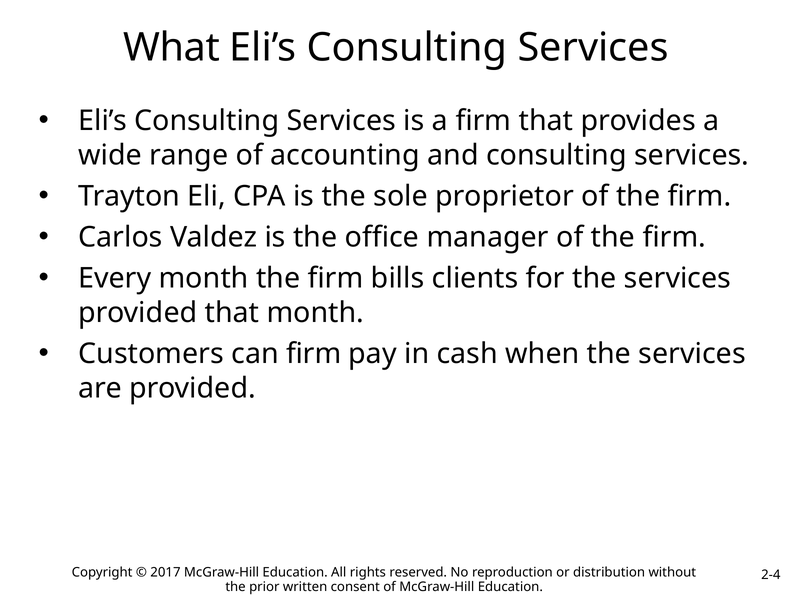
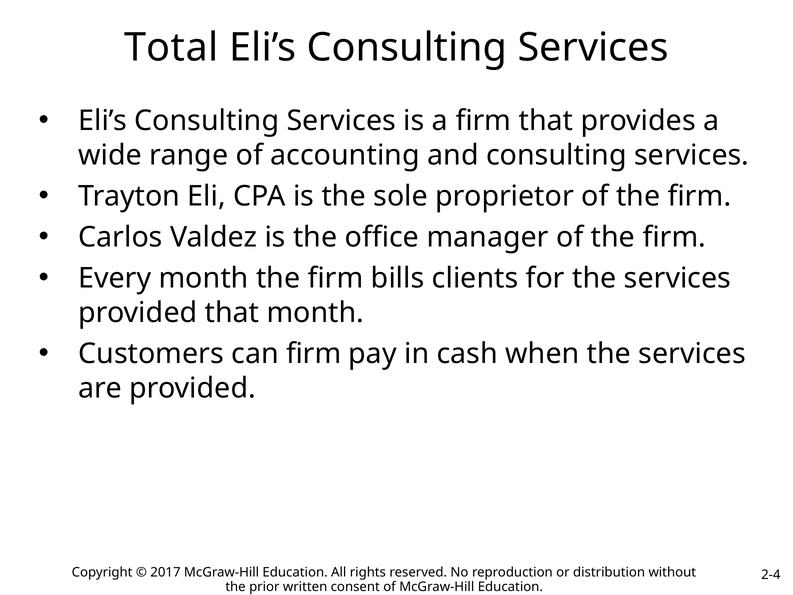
What: What -> Total
